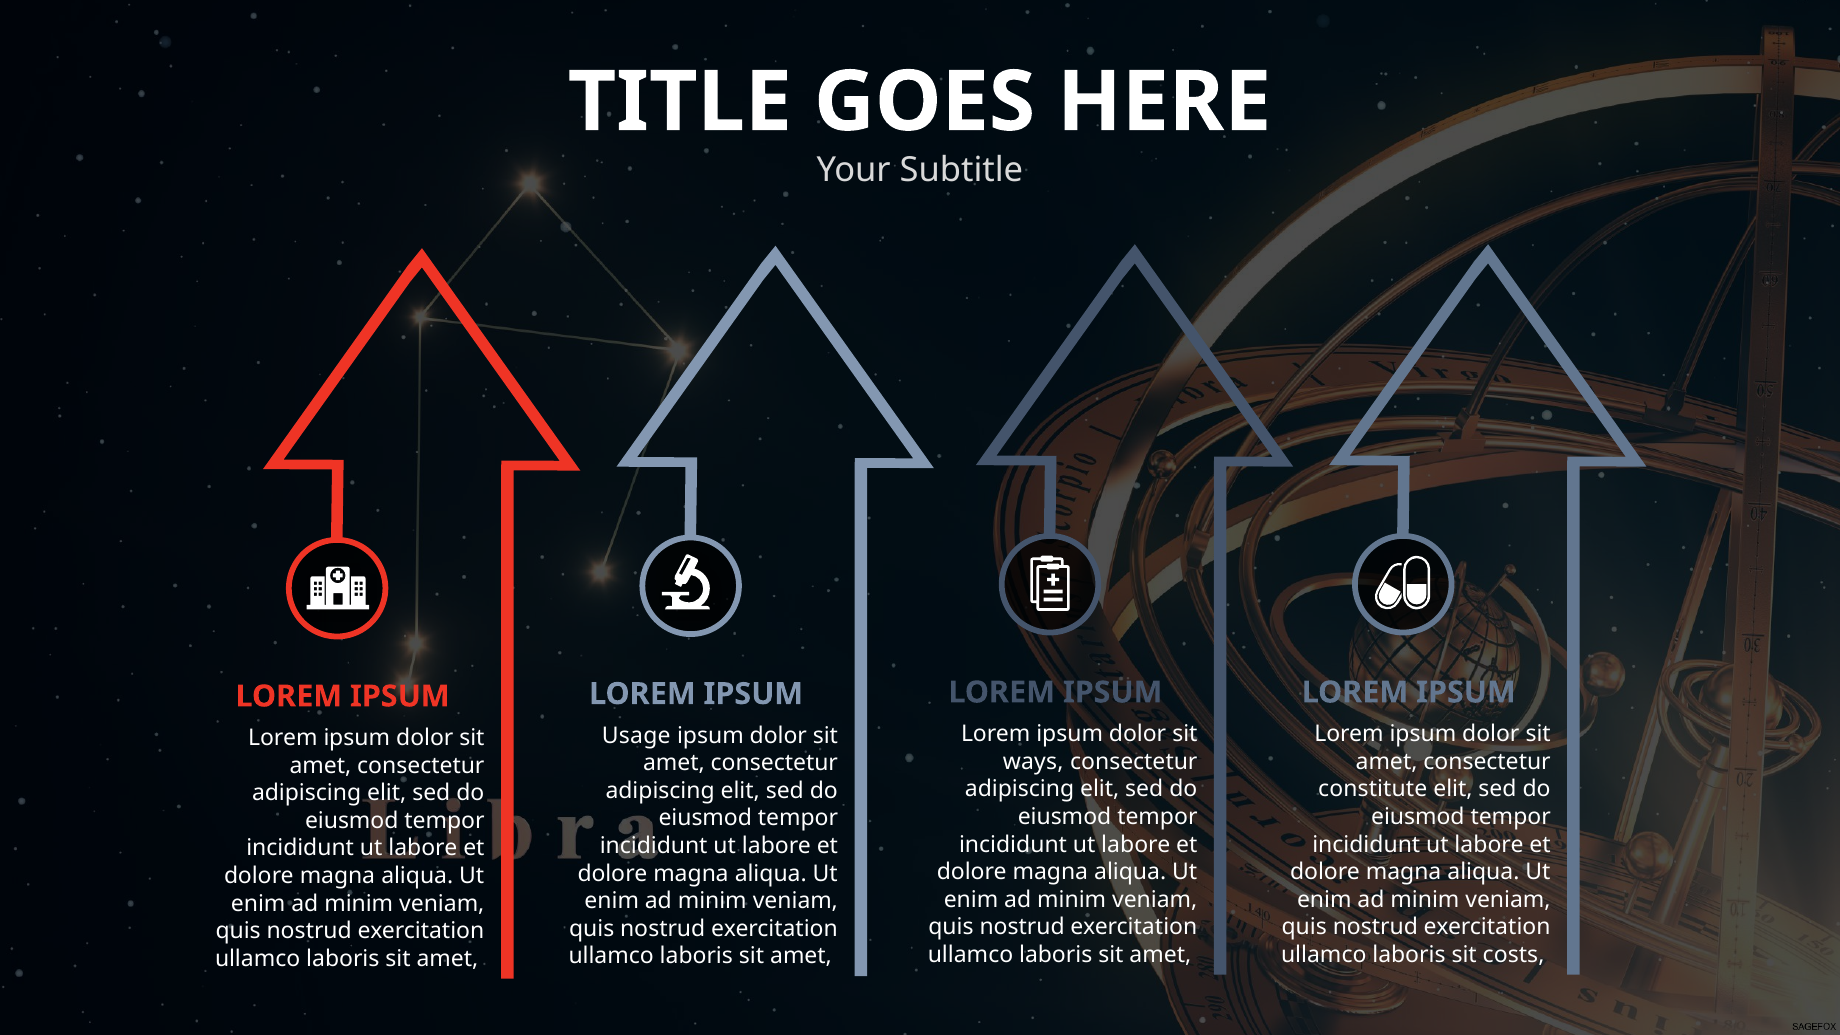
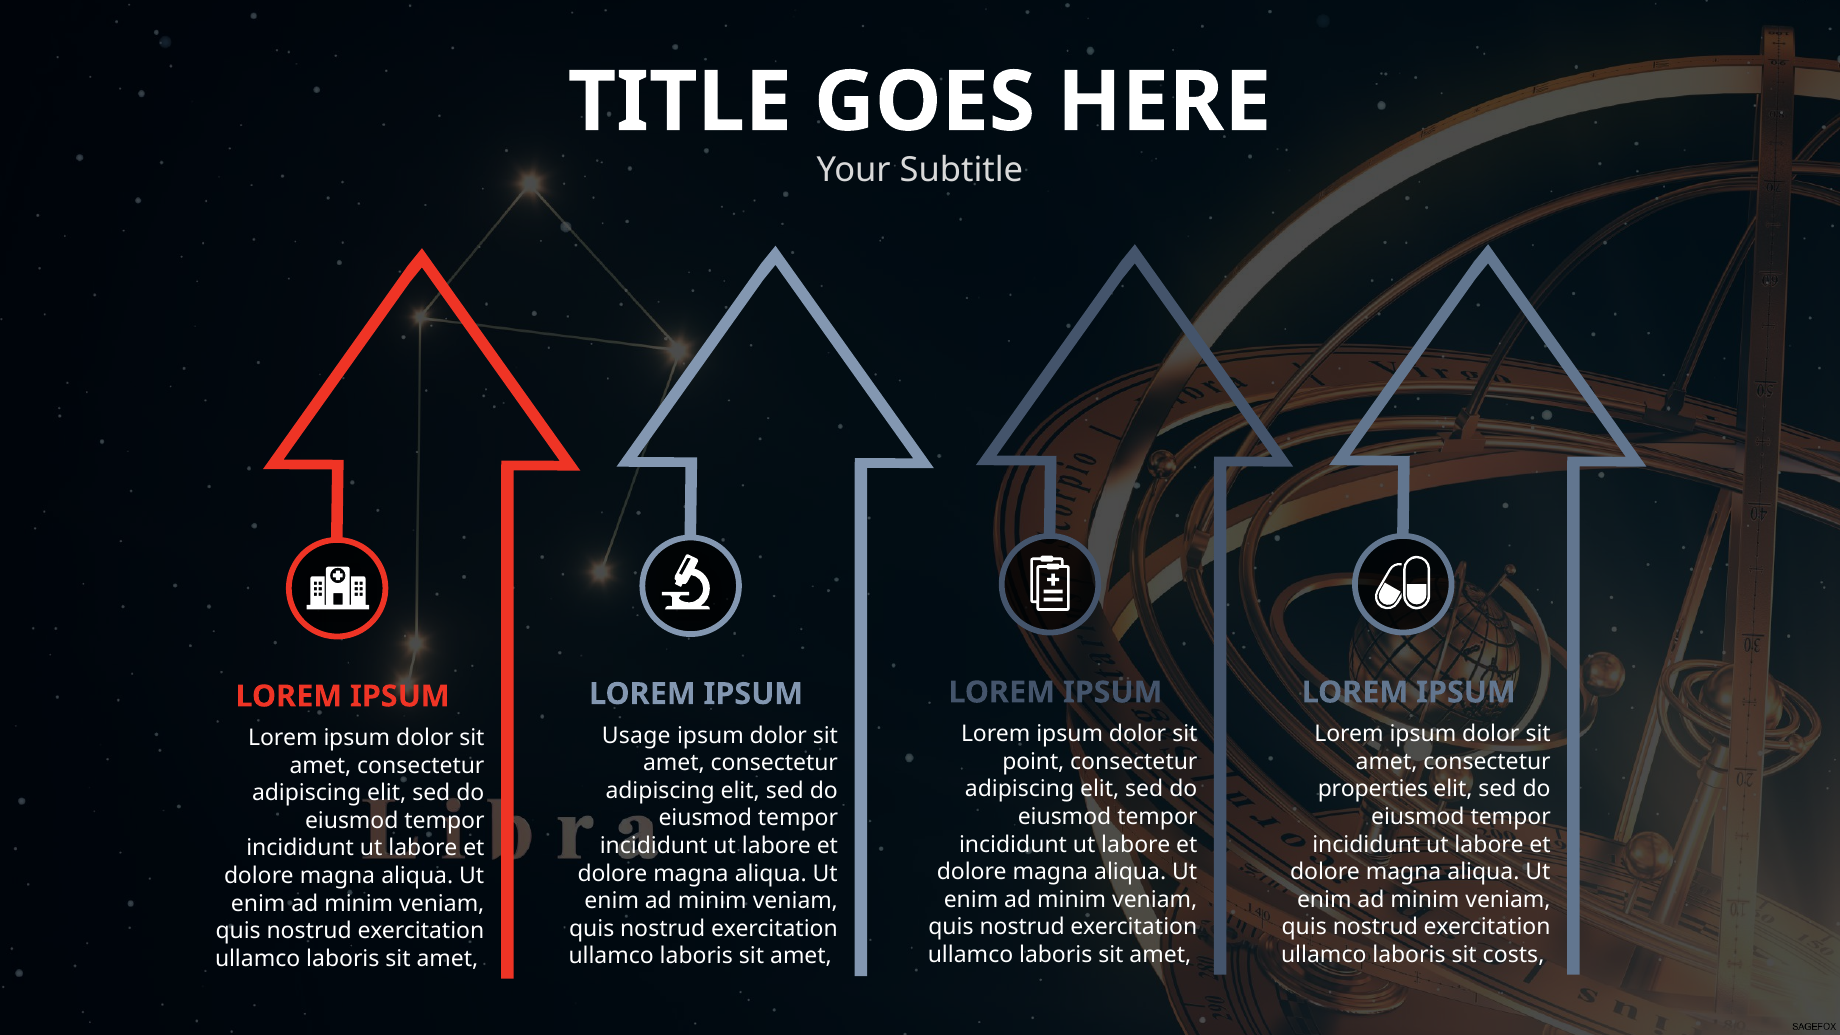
ways: ways -> point
constitute: constitute -> properties
